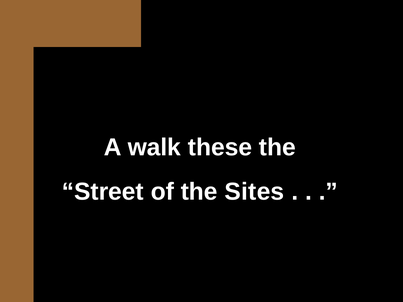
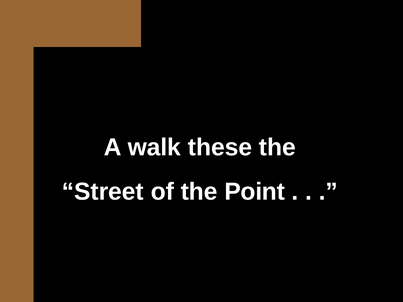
Sites: Sites -> Point
